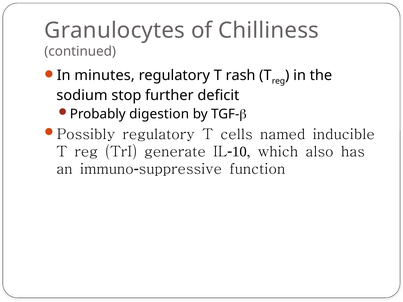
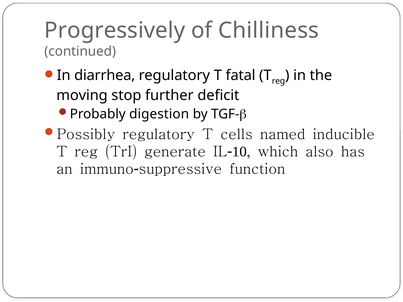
Granulocytes: Granulocytes -> Progressively
minutes: minutes -> diarrhea
rash: rash -> fatal
sodium: sodium -> moving
